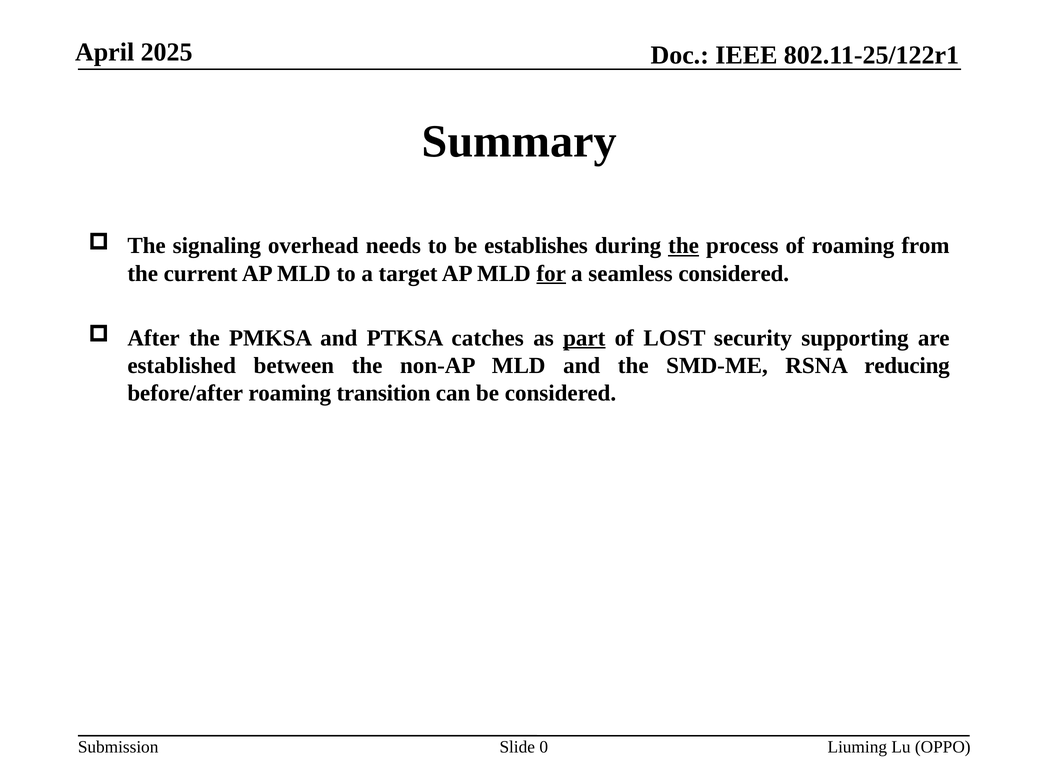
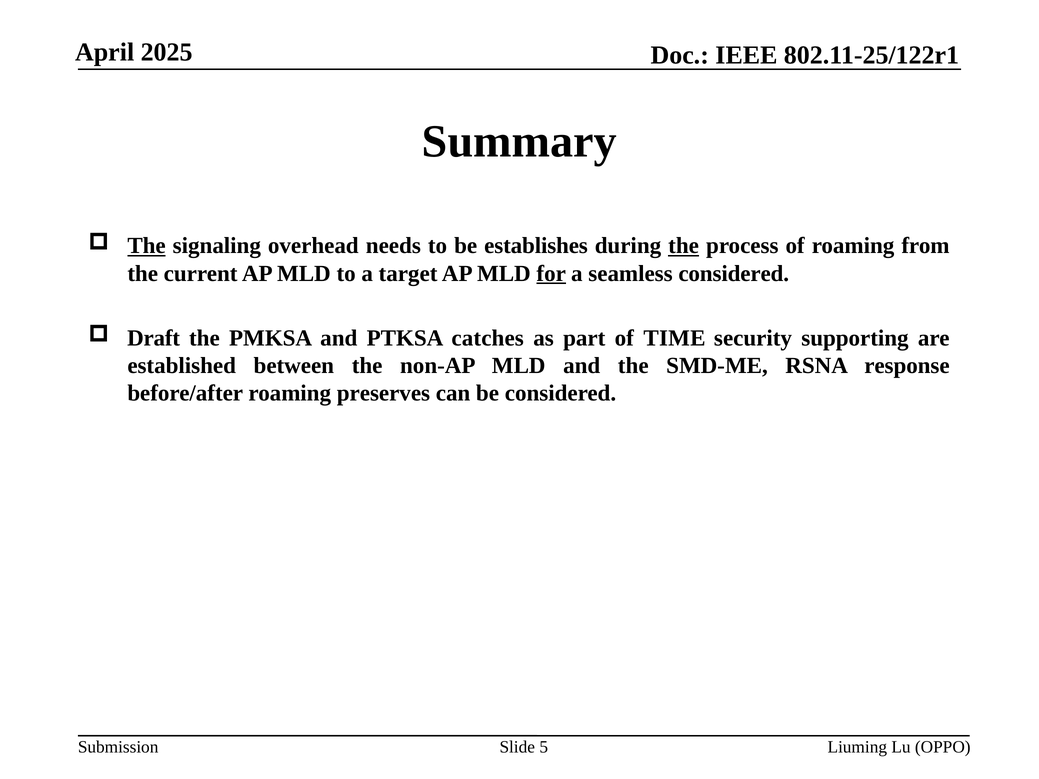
The at (147, 246) underline: none -> present
After: After -> Draft
part underline: present -> none
LOST: LOST -> TIME
reducing: reducing -> response
transition: transition -> preserves
0: 0 -> 5
